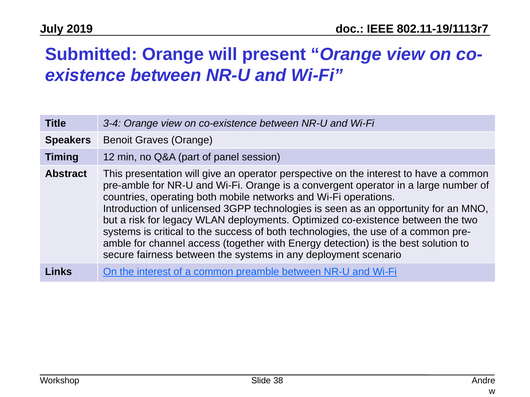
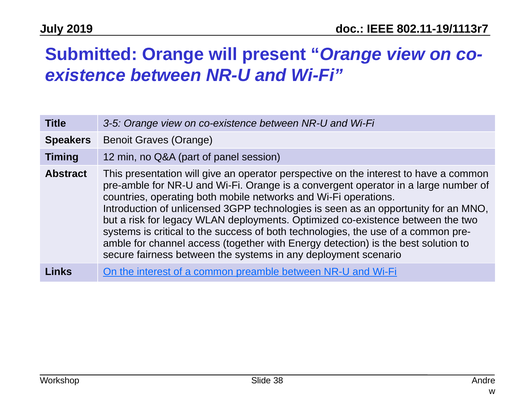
3-4: 3-4 -> 3-5
